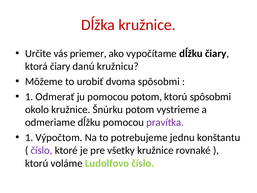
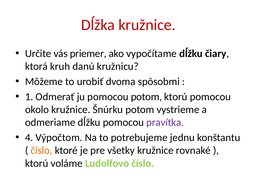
ktorá čiary: čiary -> kruh
ktorú spôsobmi: spôsobmi -> pomocou
1 at (29, 137): 1 -> 4
číslo at (42, 150) colour: purple -> orange
